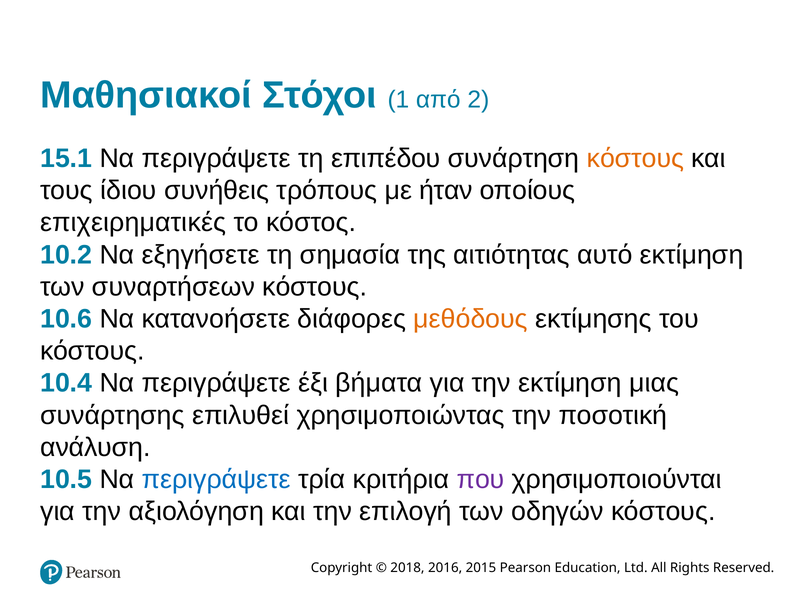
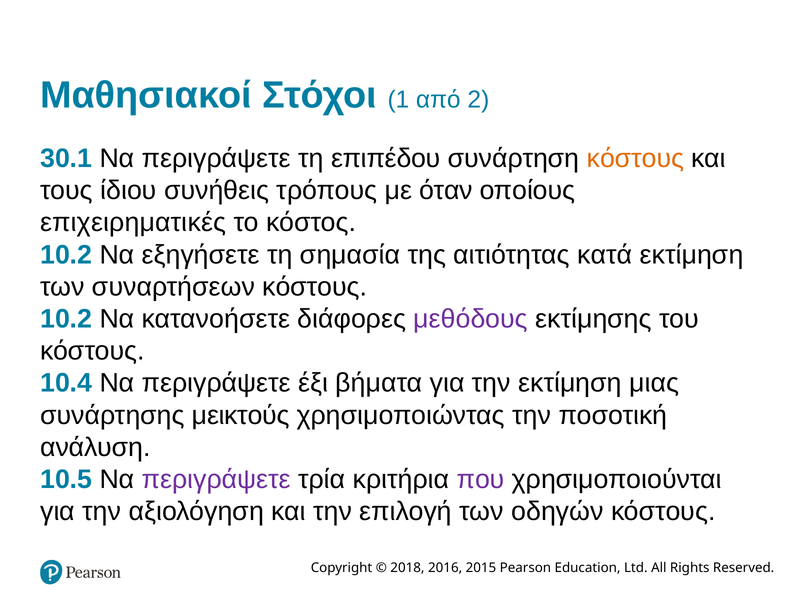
15.1: 15.1 -> 30.1
ήταν: ήταν -> όταν
αυτό: αυτό -> κατά
10.6 at (66, 319): 10.6 -> 10.2
μεθόδους colour: orange -> purple
επιλυθεί: επιλυθεί -> μεικτούς
περιγράψετε at (216, 480) colour: blue -> purple
